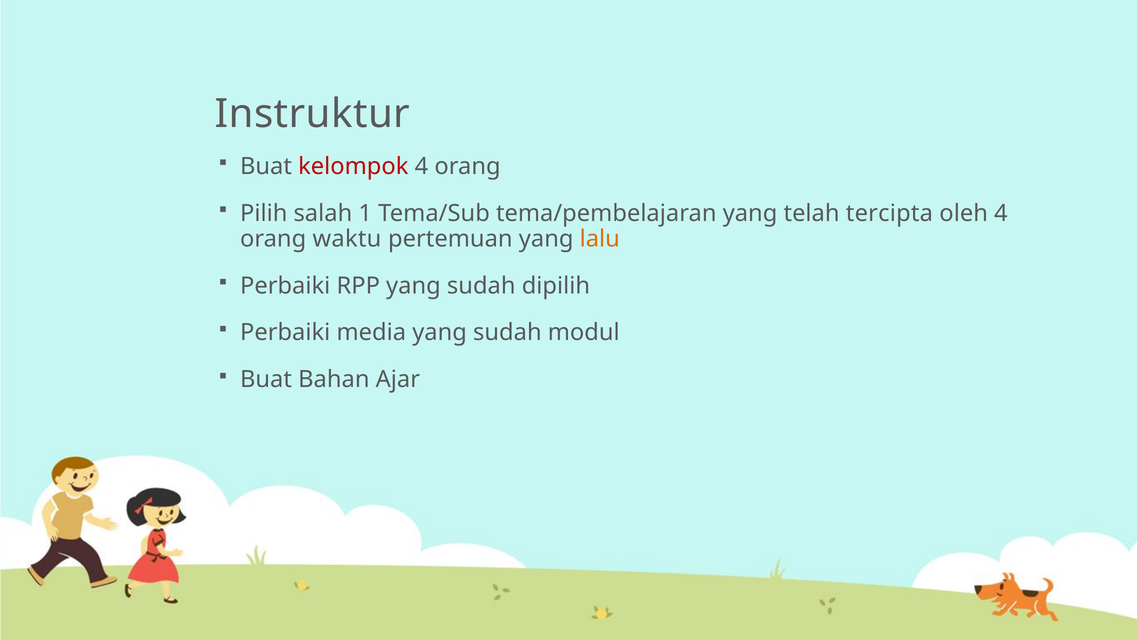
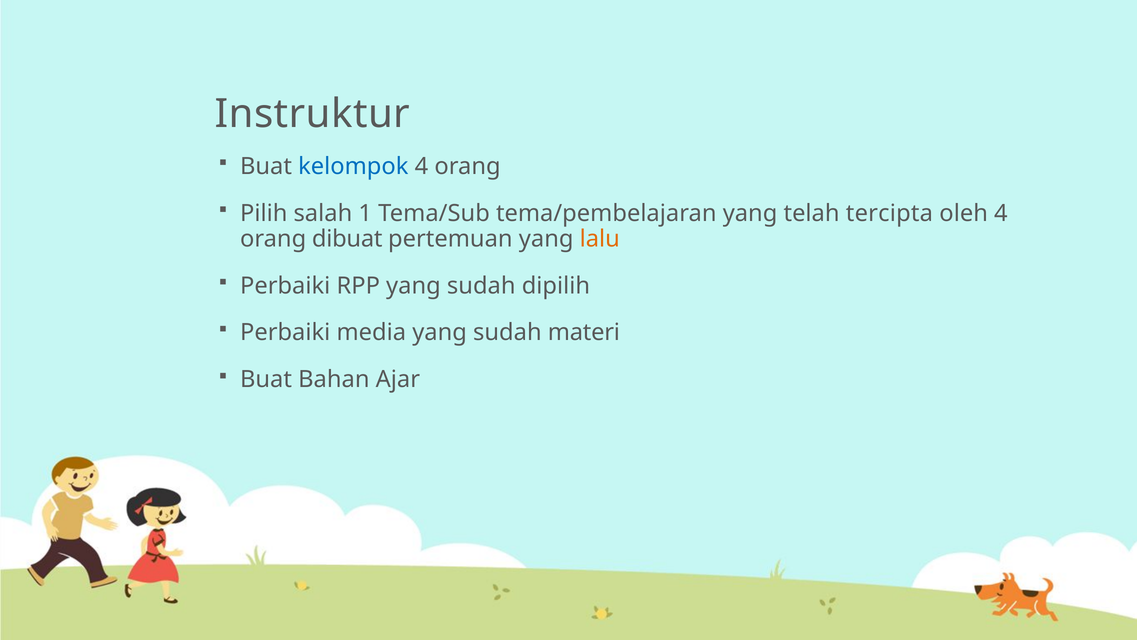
kelompok colour: red -> blue
waktu: waktu -> dibuat
modul: modul -> materi
